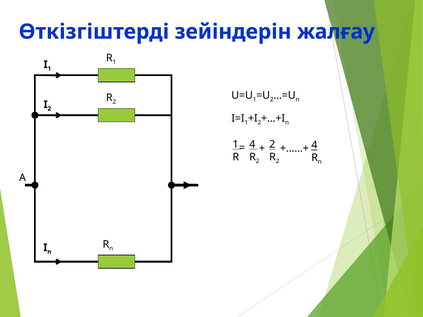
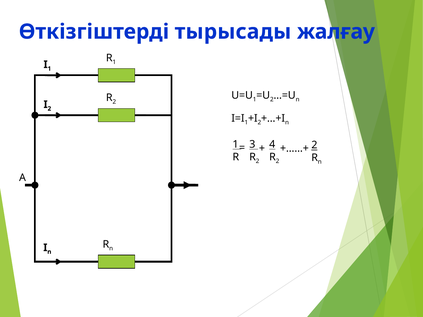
зейіндерін: зейіндерін -> тырысады
4 at (252, 145): 4 -> 3
2 at (272, 145): 2 -> 4
4 at (314, 145): 4 -> 2
